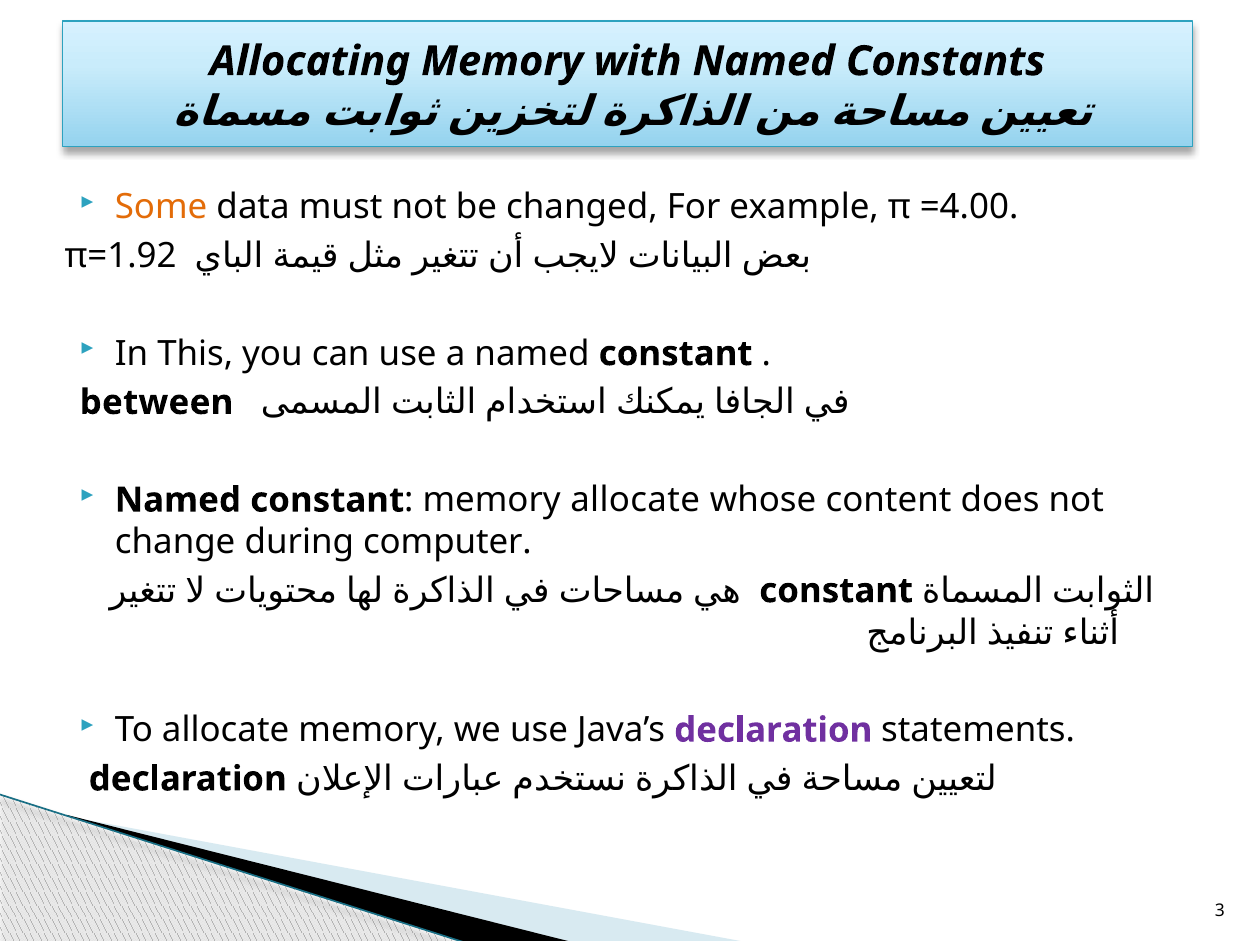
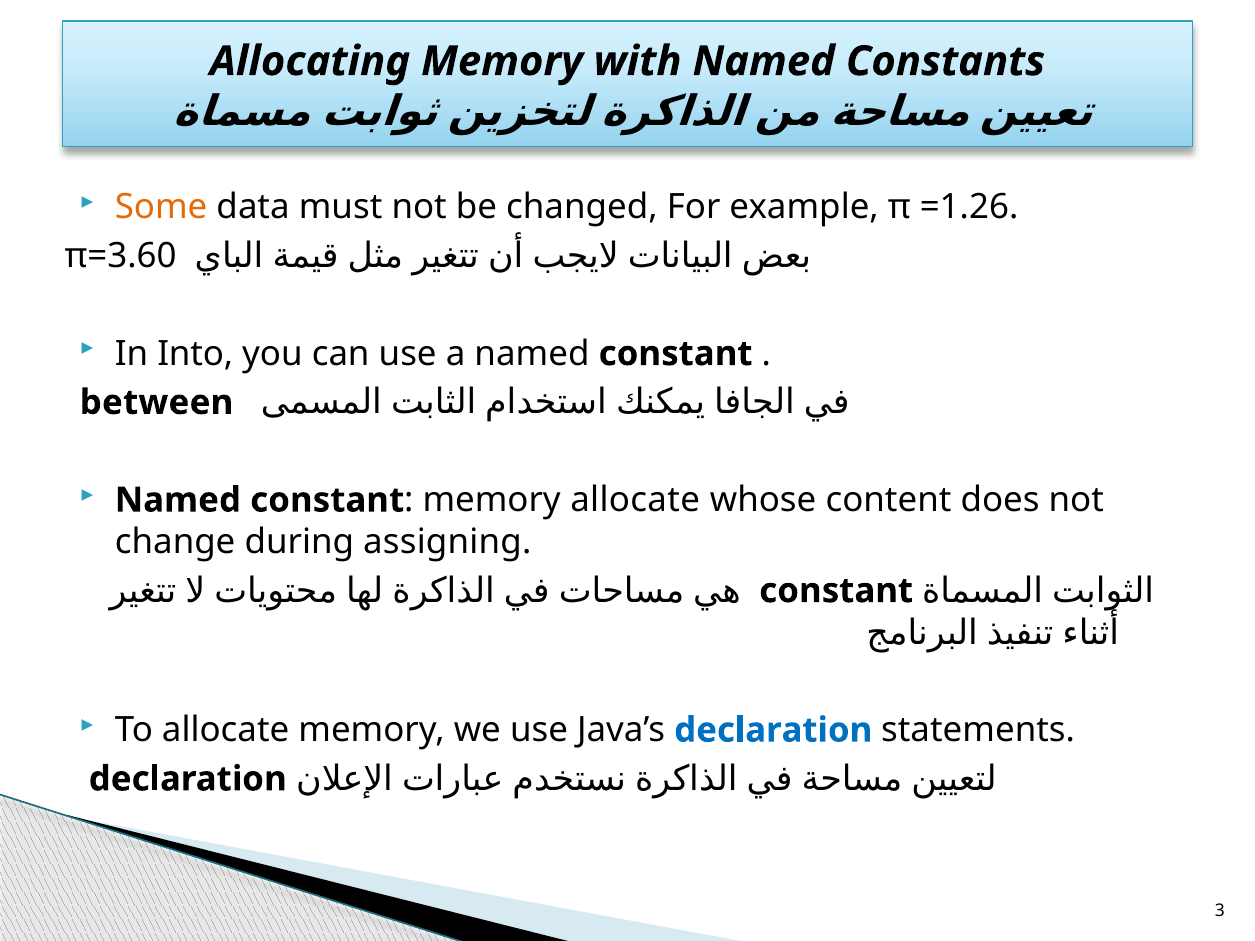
=4.00: =4.00 -> =1.26
π=1.92: π=1.92 -> π=3.60
This: This -> Into
computer: computer -> assigning
declaration at (773, 730) colour: purple -> blue
